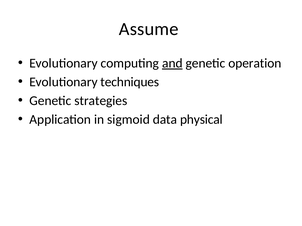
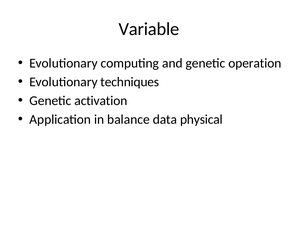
Assume: Assume -> Variable
and underline: present -> none
strategies: strategies -> activation
sigmoid: sigmoid -> balance
